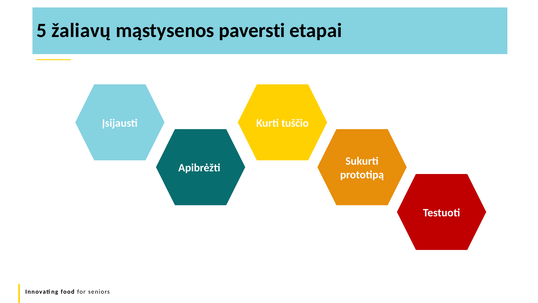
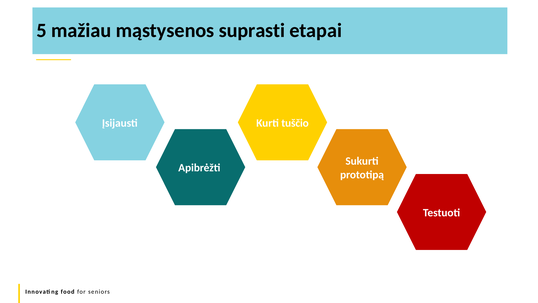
žaliavų: žaliavų -> mažiau
paversti: paversti -> suprasti
